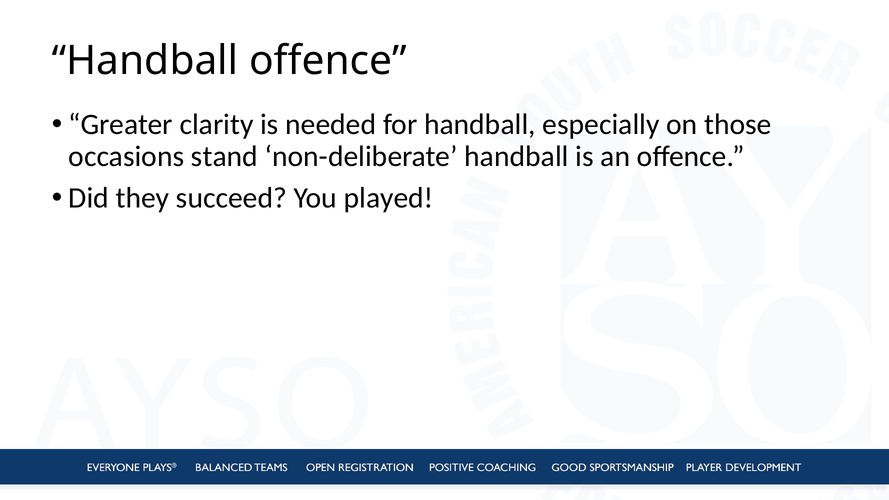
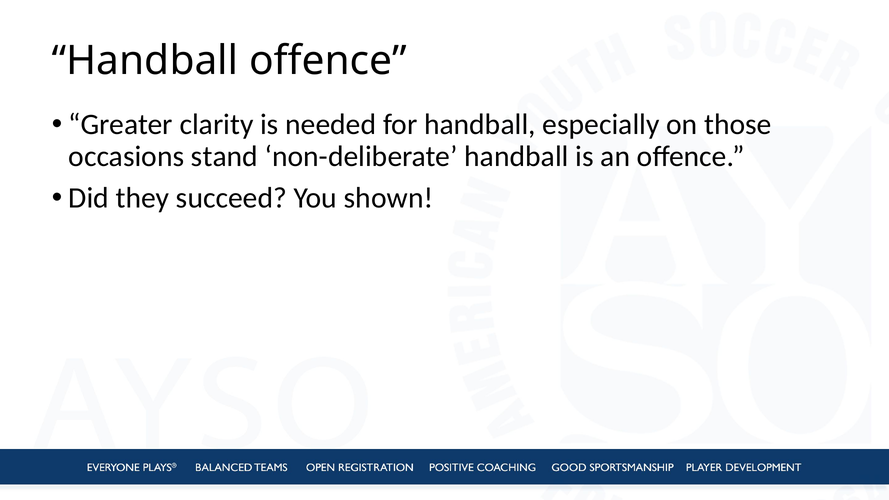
played: played -> shown
